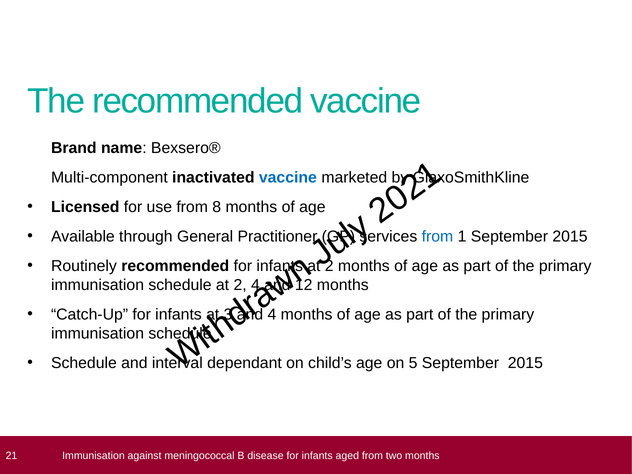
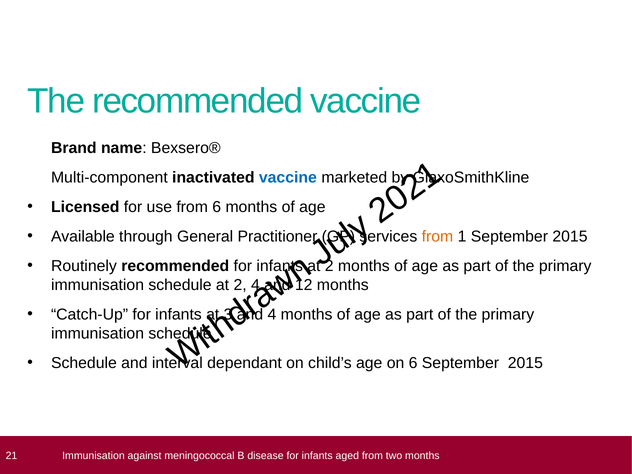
from 8: 8 -> 6
from at (437, 237) colour: blue -> orange
on 5: 5 -> 6
